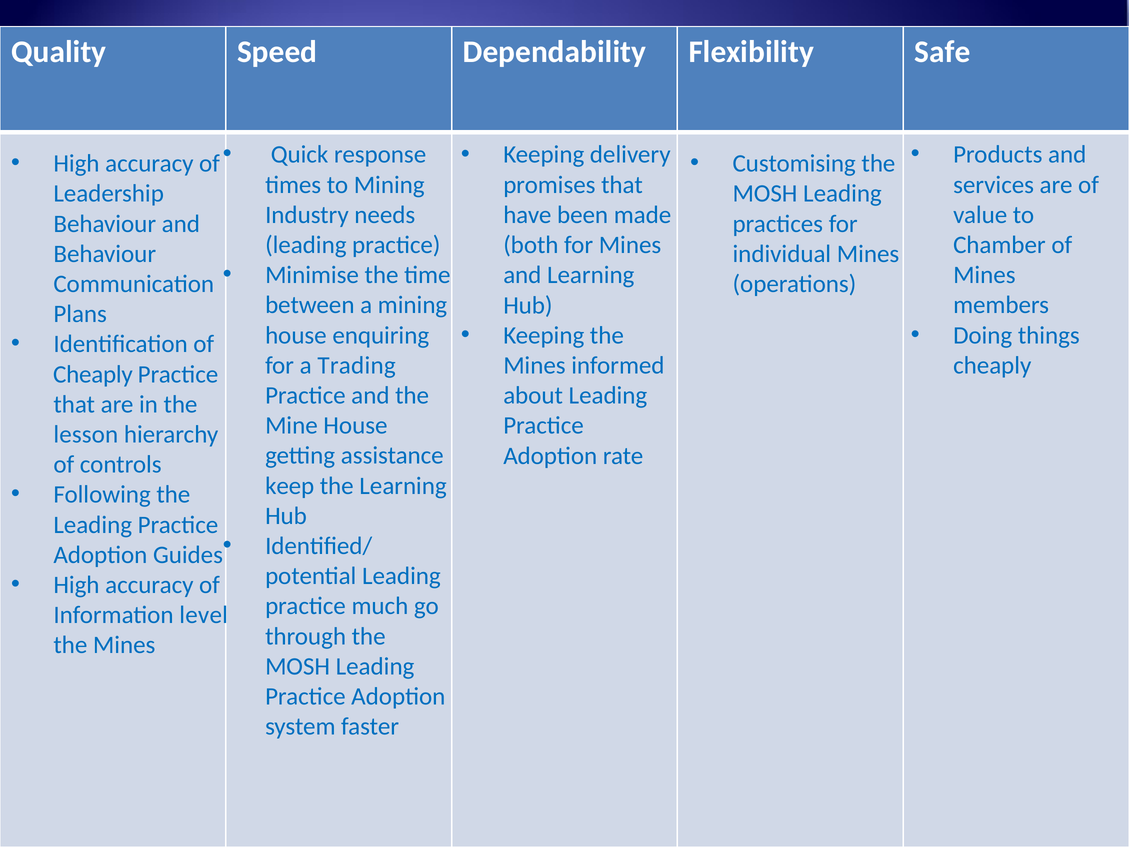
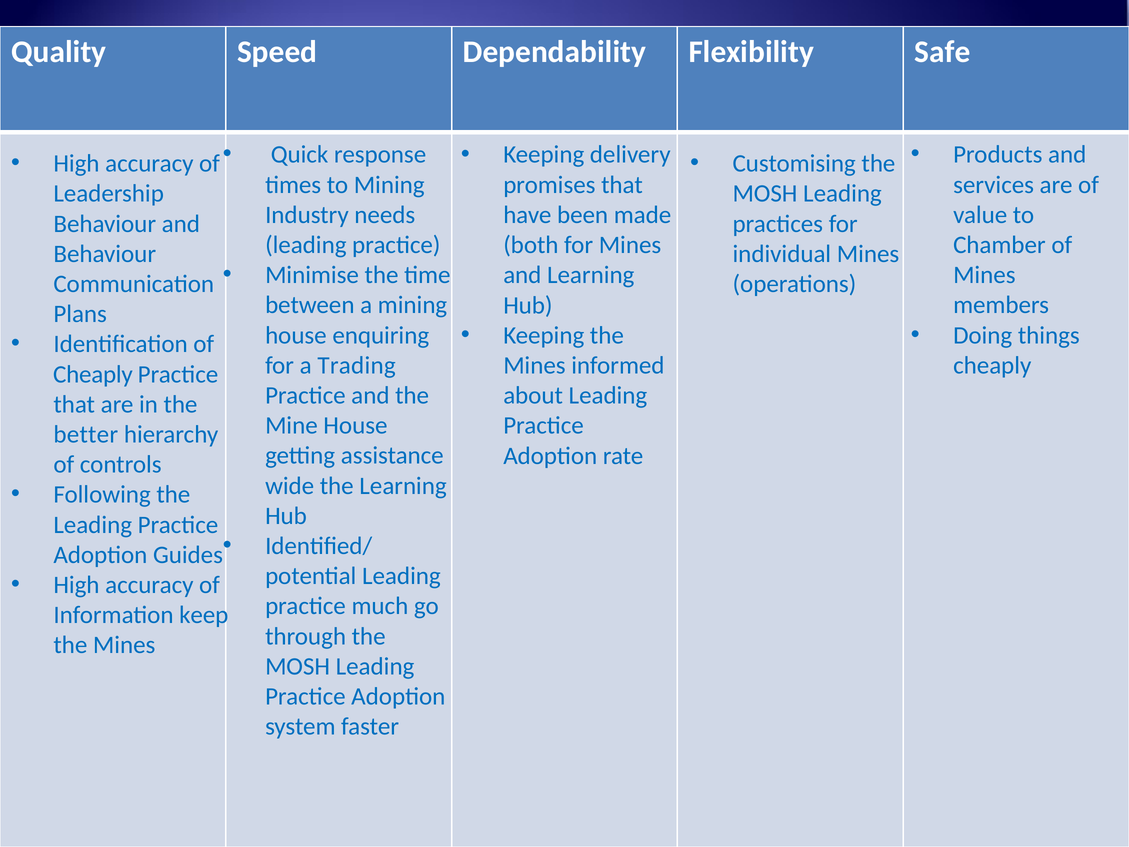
lesson: lesson -> better
keep: keep -> wide
level: level -> keep
